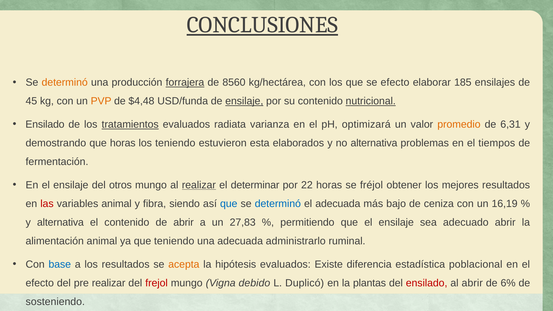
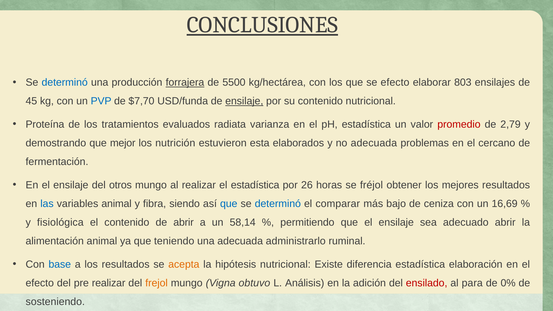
determinó at (65, 83) colour: orange -> blue
8560: 8560 -> 5500
185: 185 -> 803
PVP colour: orange -> blue
$4,48: $4,48 -> $7,70
nutricional at (371, 101) underline: present -> none
Ensilado at (45, 125): Ensilado -> Proteína
tratamientos underline: present -> none
pH optimizará: optimizará -> estadística
promedio colour: orange -> red
6,31: 6,31 -> 2,79
que horas: horas -> mejor
los teniendo: teniendo -> nutrición
no alternativa: alternativa -> adecuada
tiempos: tiempos -> cercano
realizar at (199, 185) underline: present -> none
el determinar: determinar -> estadística
22: 22 -> 26
las colour: red -> blue
el adecuada: adecuada -> comparar
16,19: 16,19 -> 16,69
y alternativa: alternativa -> fisiológica
27,83: 27,83 -> 58,14
hipótesis evaluados: evaluados -> nutricional
poblacional: poblacional -> elaboración
frejol colour: red -> orange
debido: debido -> obtuvo
Duplicó: Duplicó -> Análisis
plantas: plantas -> adición
al abrir: abrir -> para
6%: 6% -> 0%
